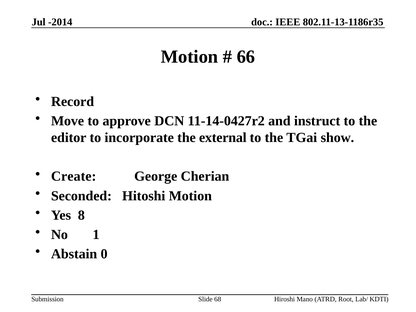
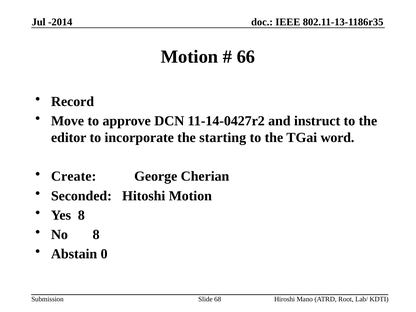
external: external -> starting
show: show -> word
No 1: 1 -> 8
